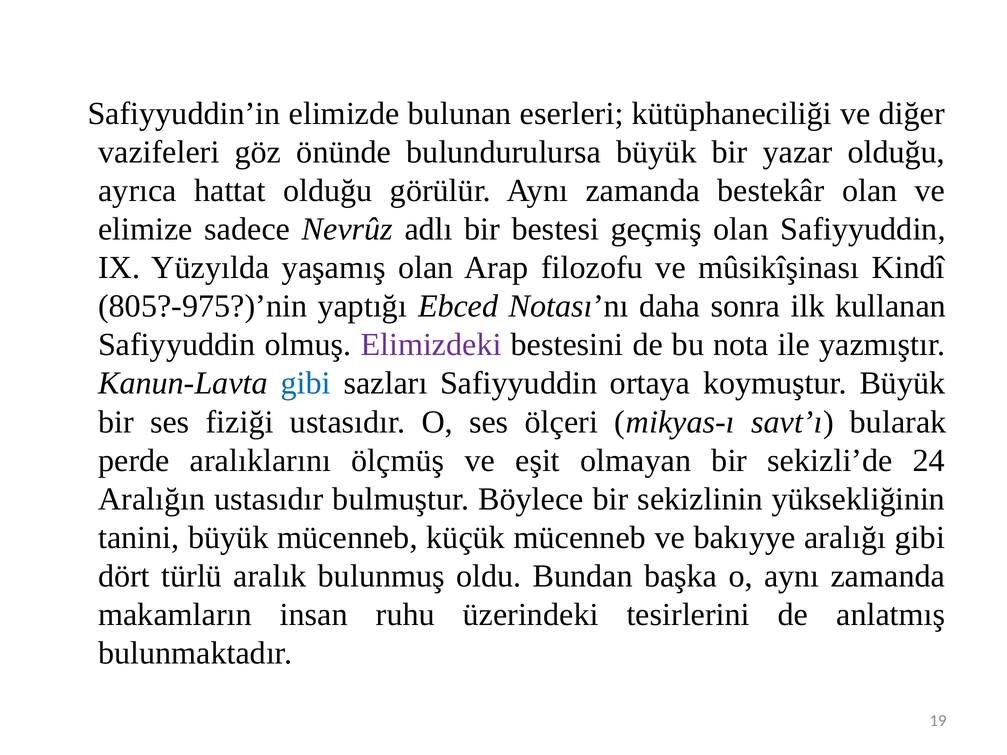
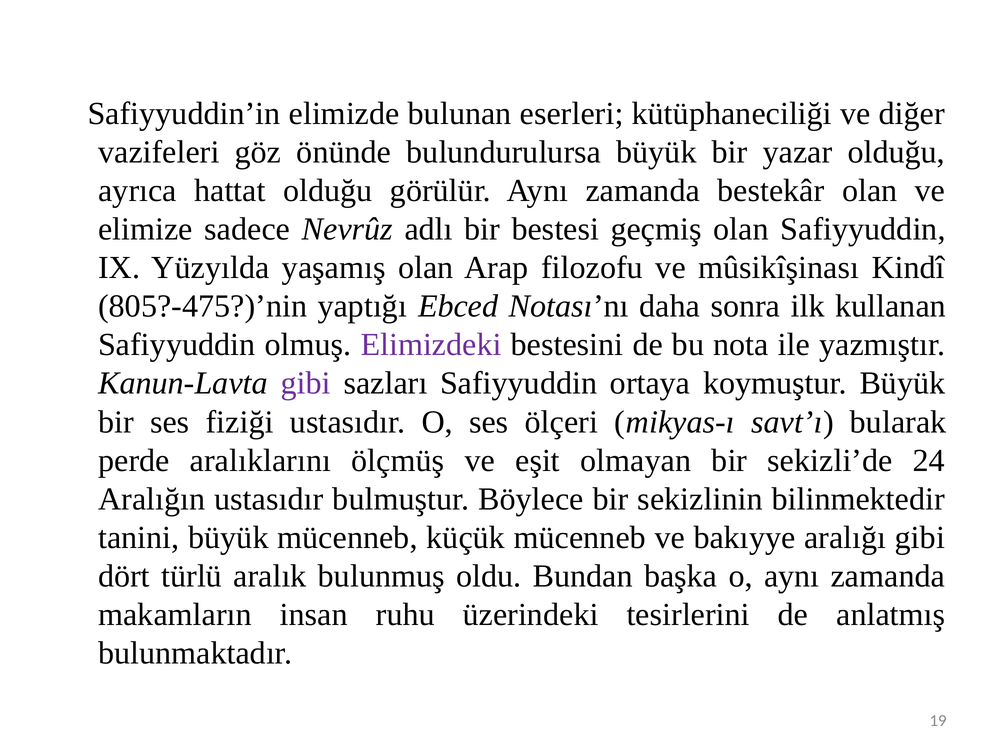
805?-975?)’nin: 805?-975?)’nin -> 805?-475?)’nin
gibi at (306, 383) colour: blue -> purple
yüksekliğinin: yüksekliğinin -> bilinmektedir
